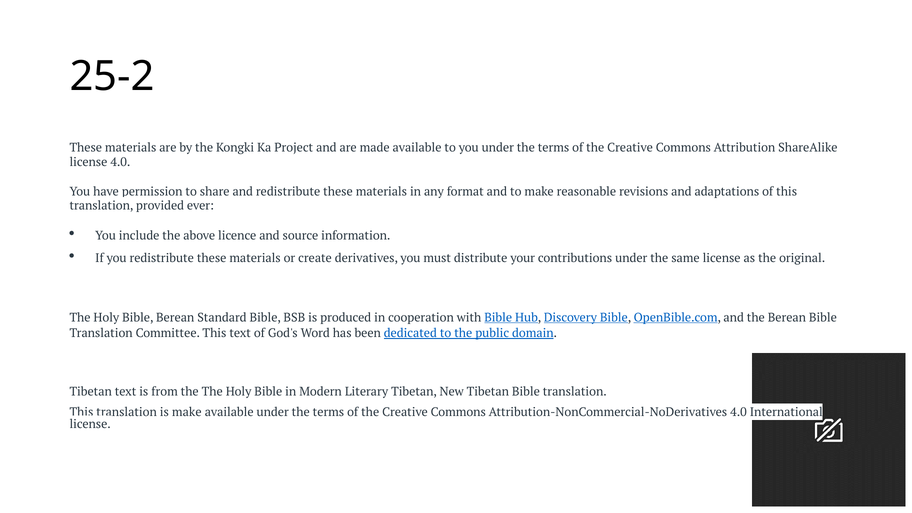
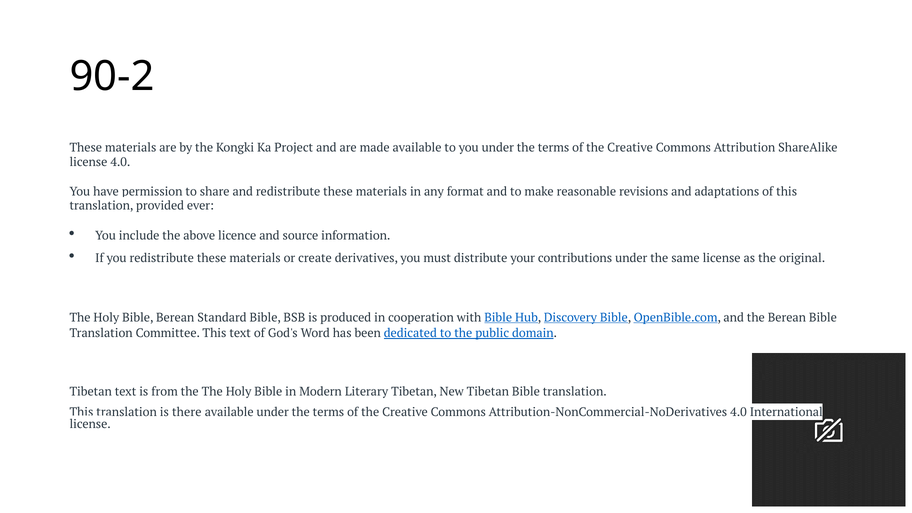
25-2: 25-2 -> 90-2
is make: make -> there
